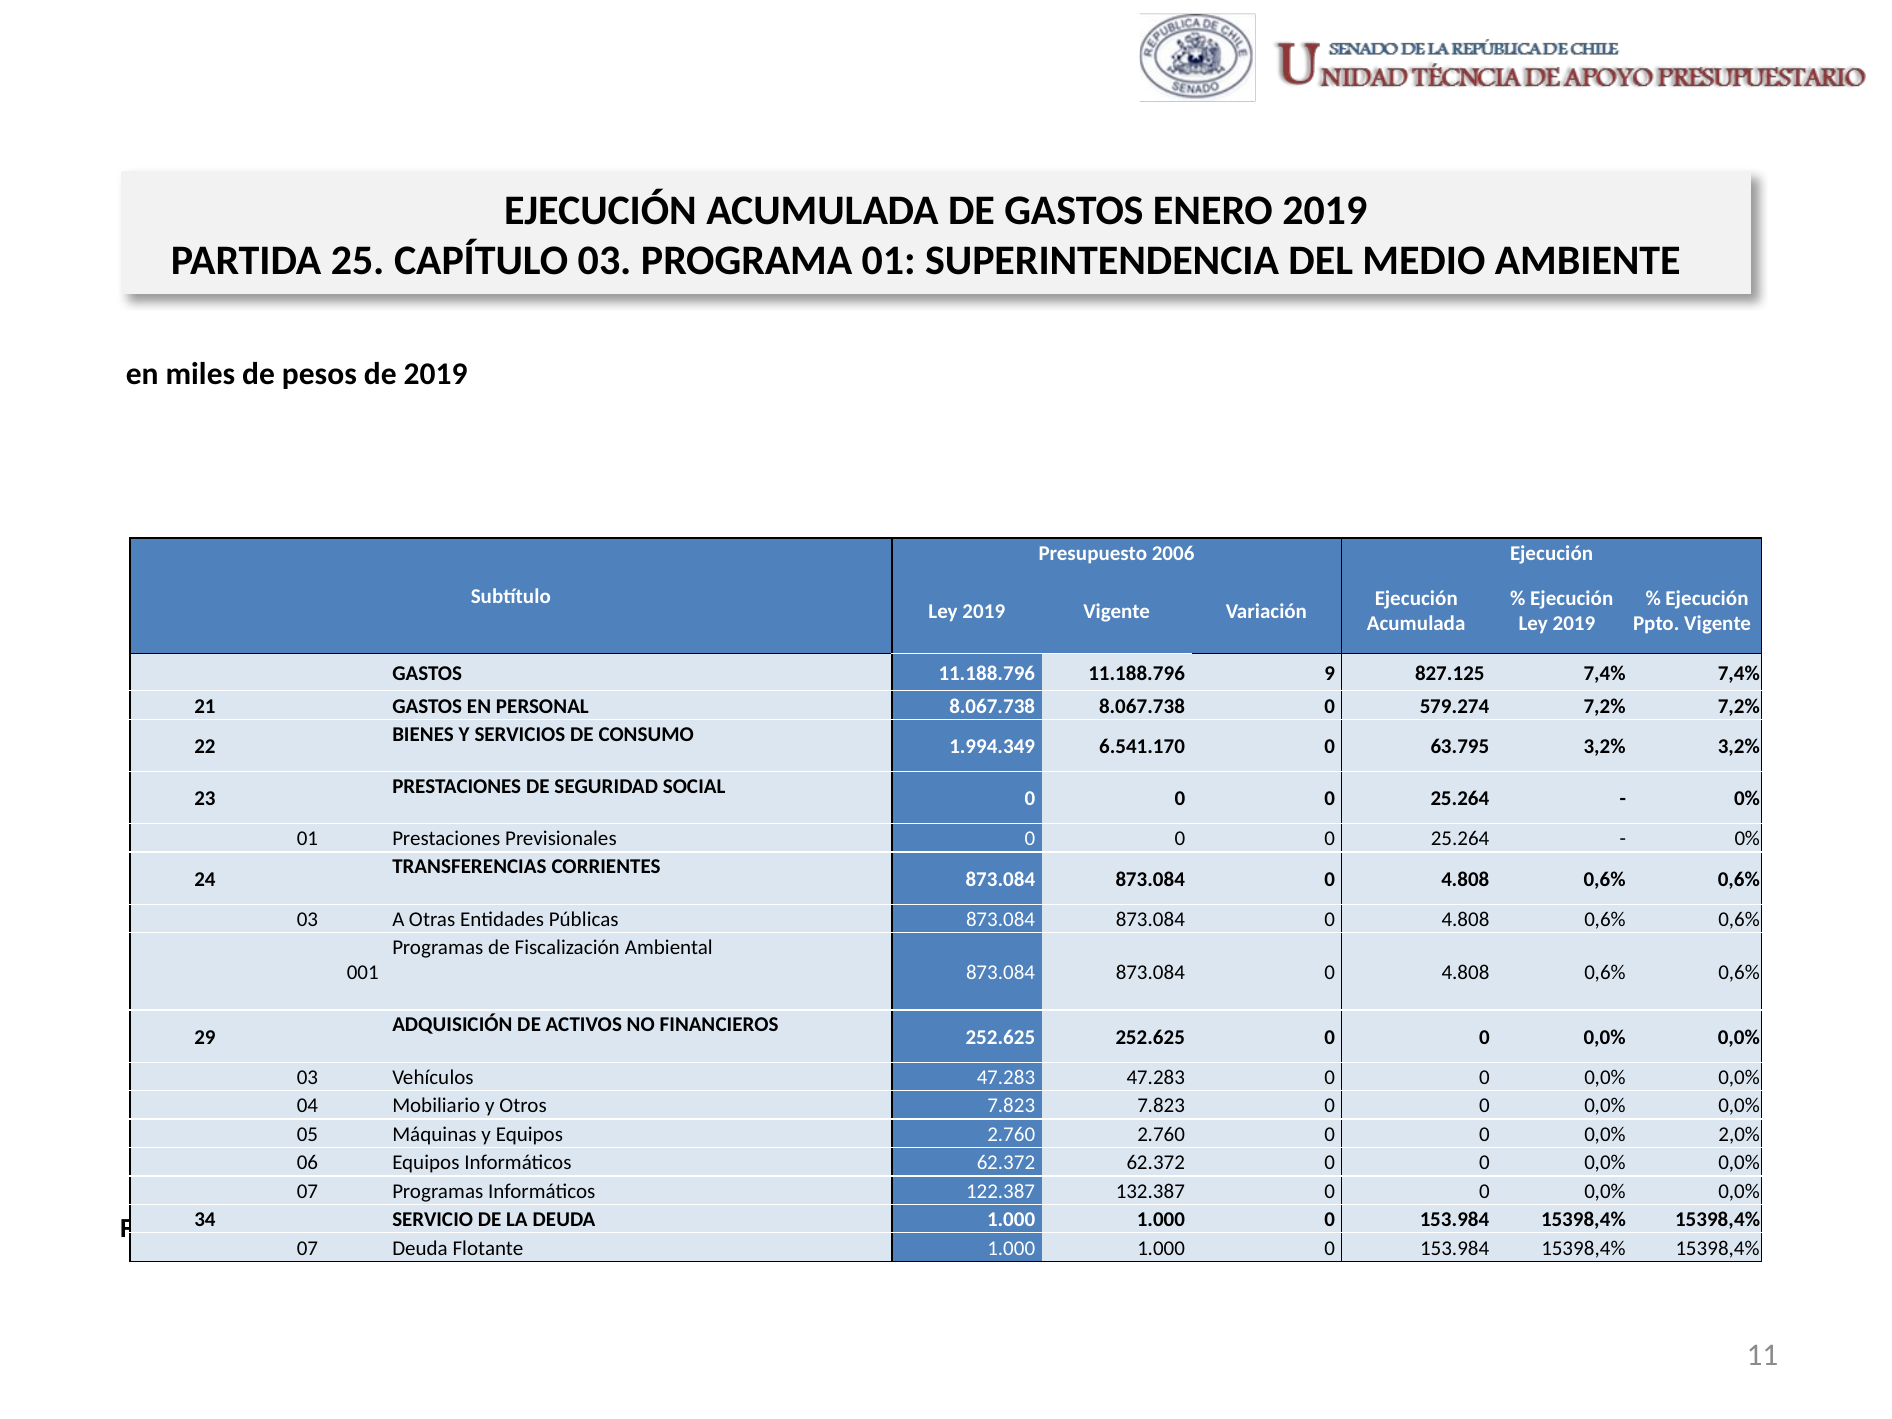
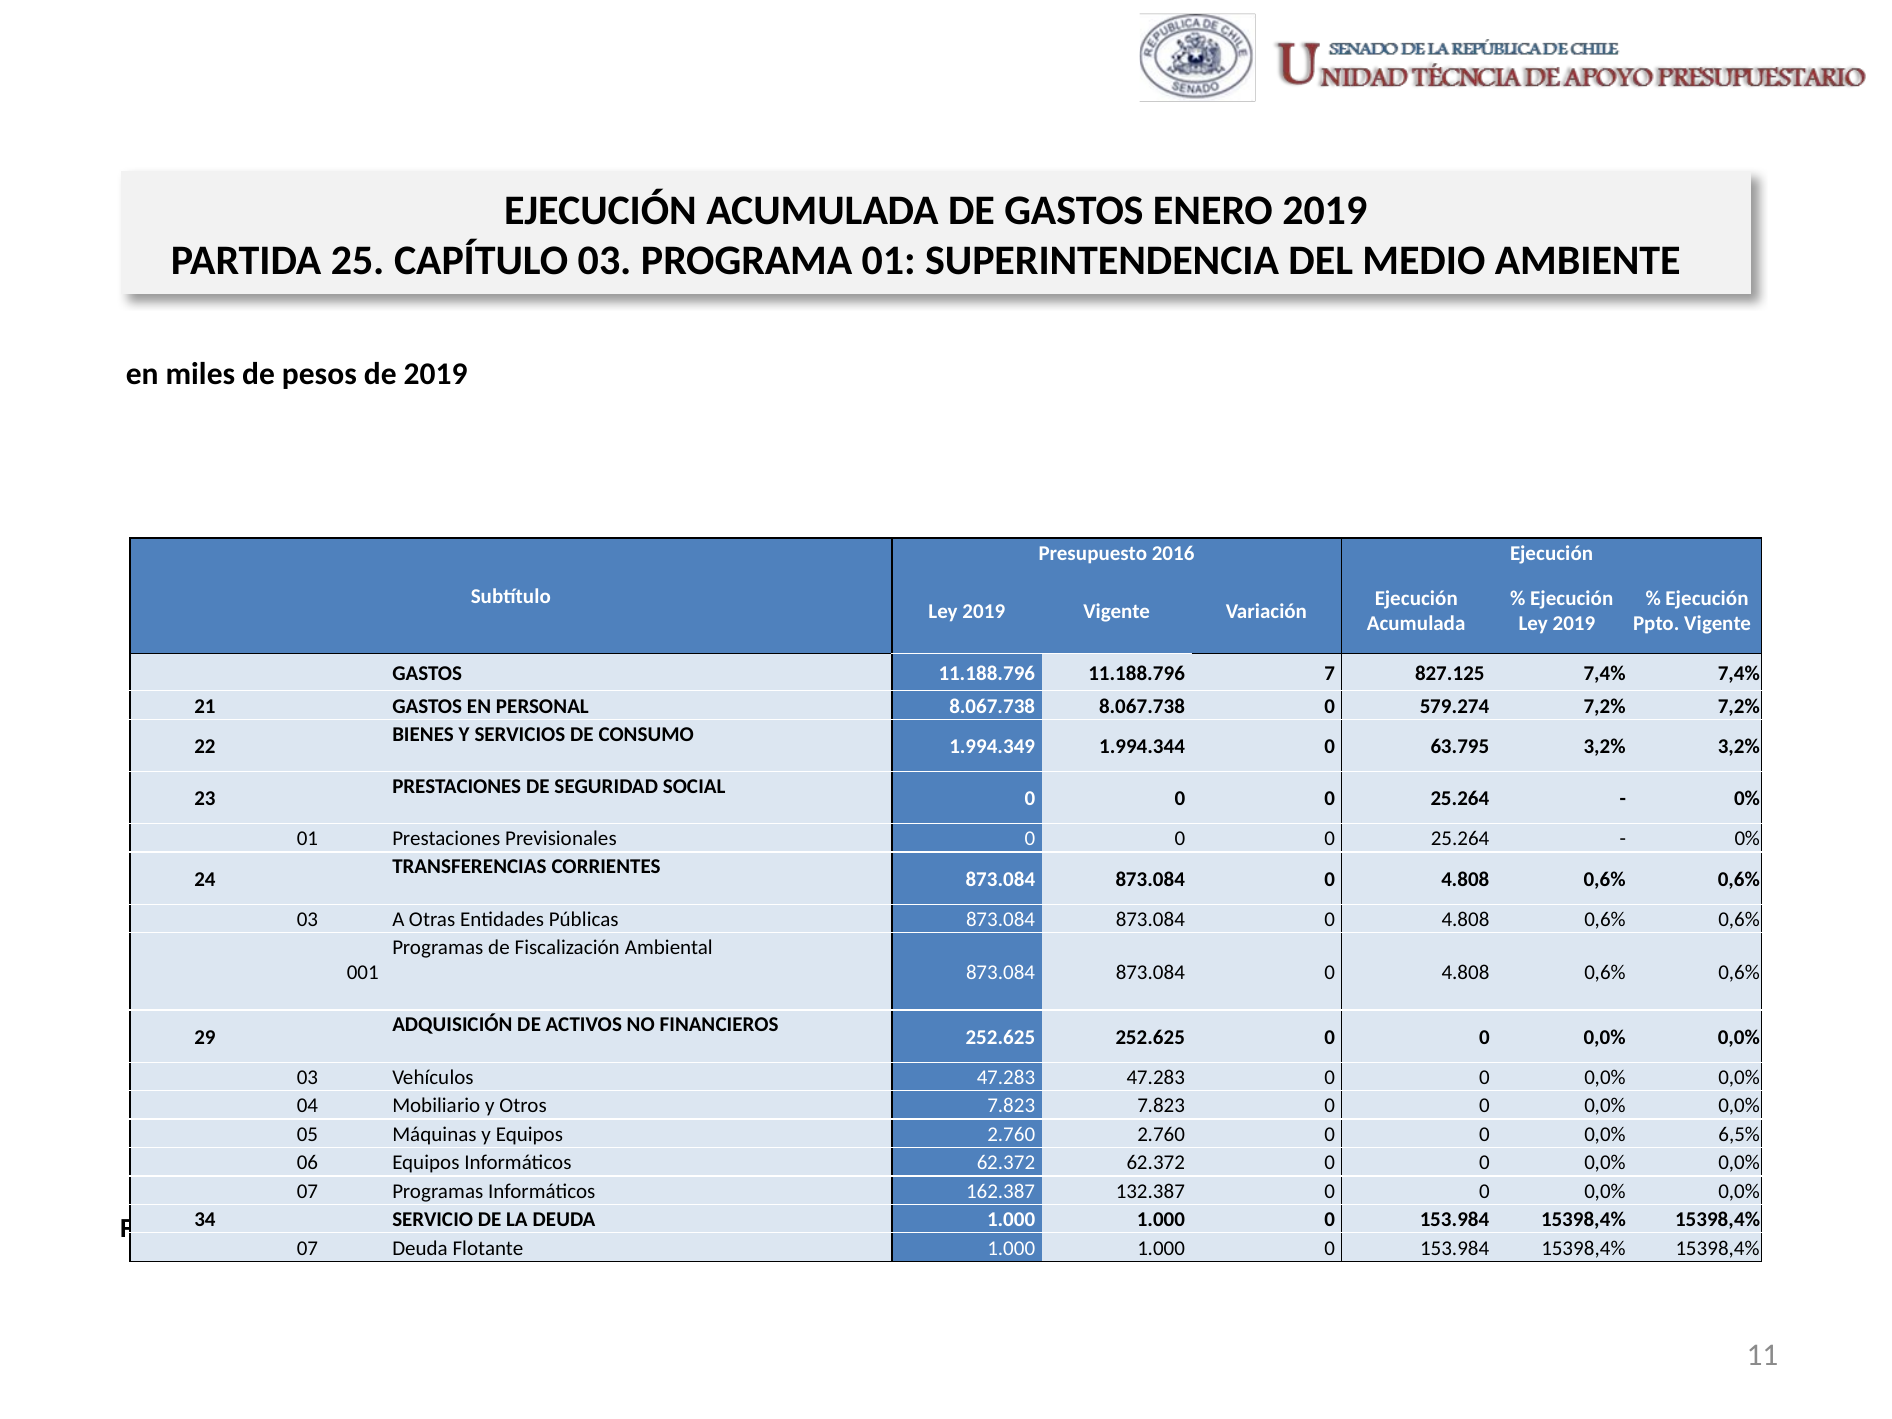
2006: 2006 -> 2016
9: 9 -> 7
6.541.170: 6.541.170 -> 1.994.344
2,0%: 2,0% -> 6,5%
122.387: 122.387 -> 162.387
